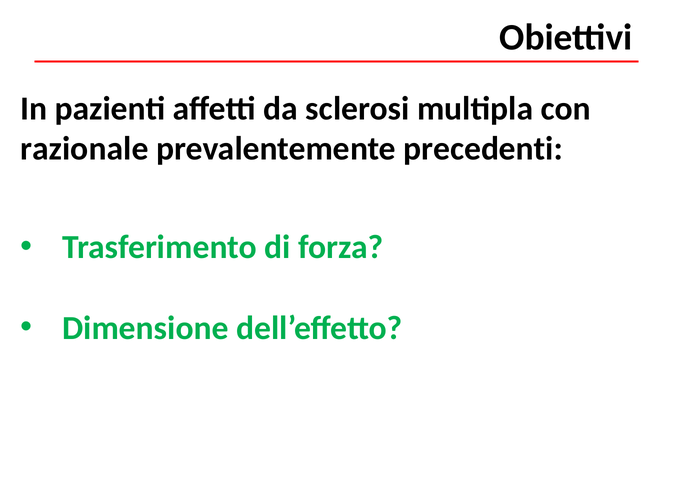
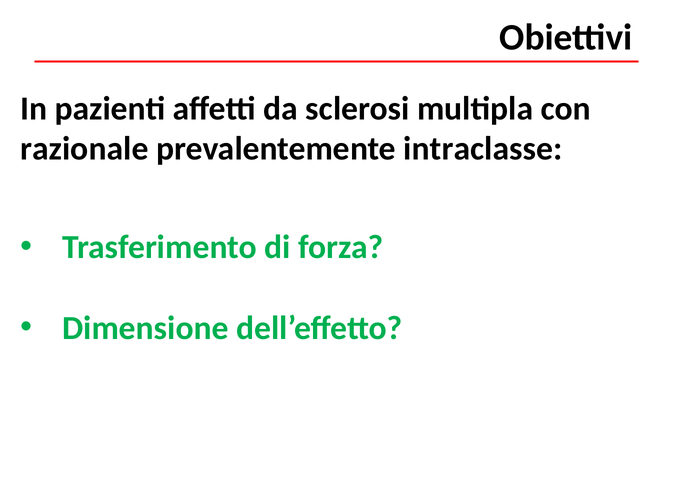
precedenti: precedenti -> intraclasse
